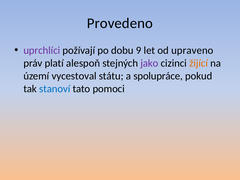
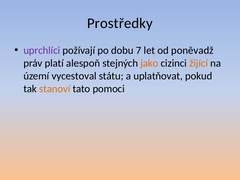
Provedeno: Provedeno -> Prostředky
9: 9 -> 7
upraveno: upraveno -> poněvadž
jako colour: purple -> orange
spolupráce: spolupráce -> uplatňovat
stanoví colour: blue -> orange
